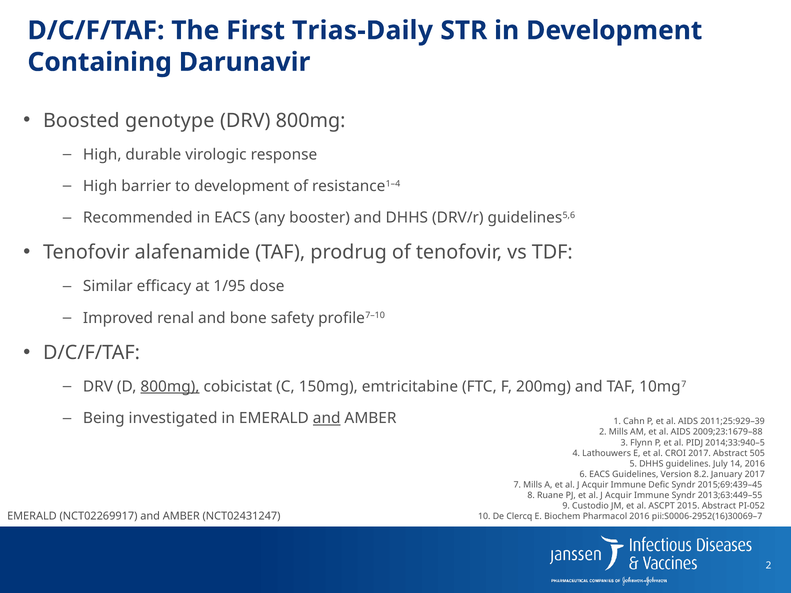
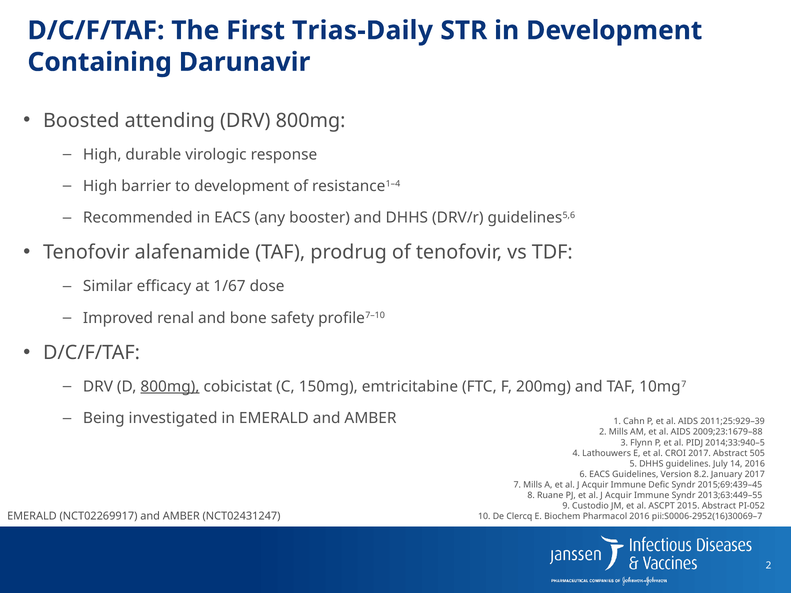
genotype: genotype -> attending
1/95: 1/95 -> 1/67
and at (327, 418) underline: present -> none
